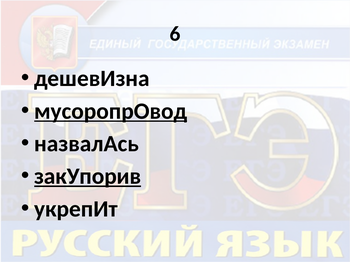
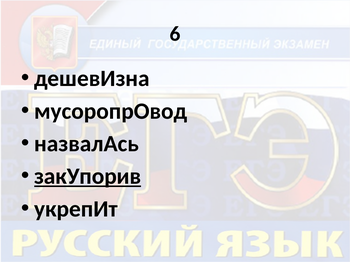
мусоропрОвод underline: present -> none
